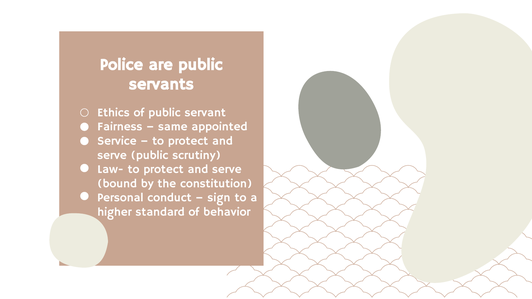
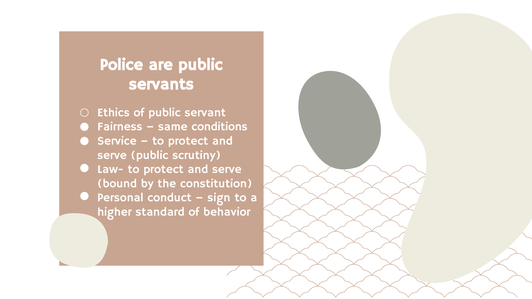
appointed: appointed -> conditions
